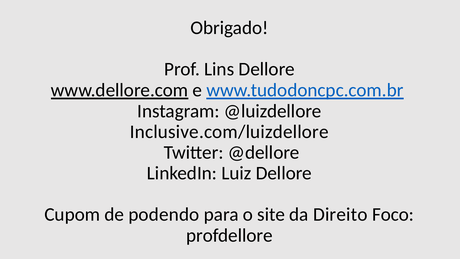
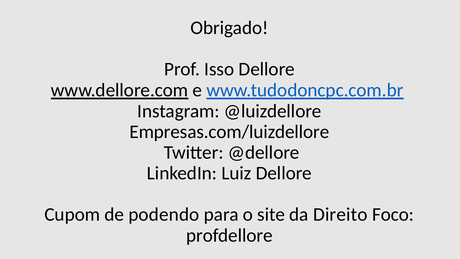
Lins: Lins -> Isso
Inclusive.com/luizdellore: Inclusive.com/luizdellore -> Empresas.com/luizdellore
